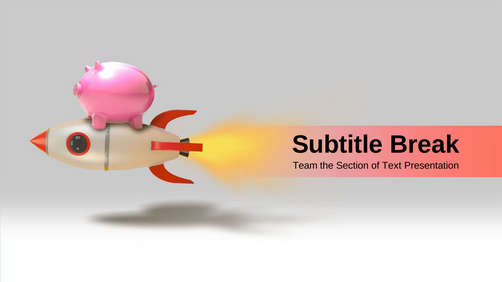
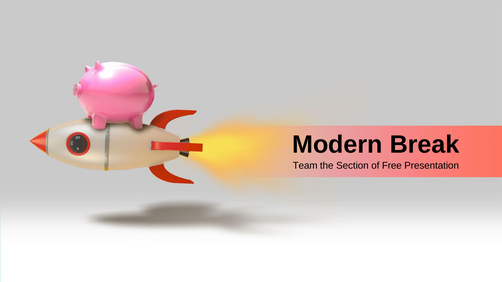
Subtitle: Subtitle -> Modern
Text: Text -> Free
